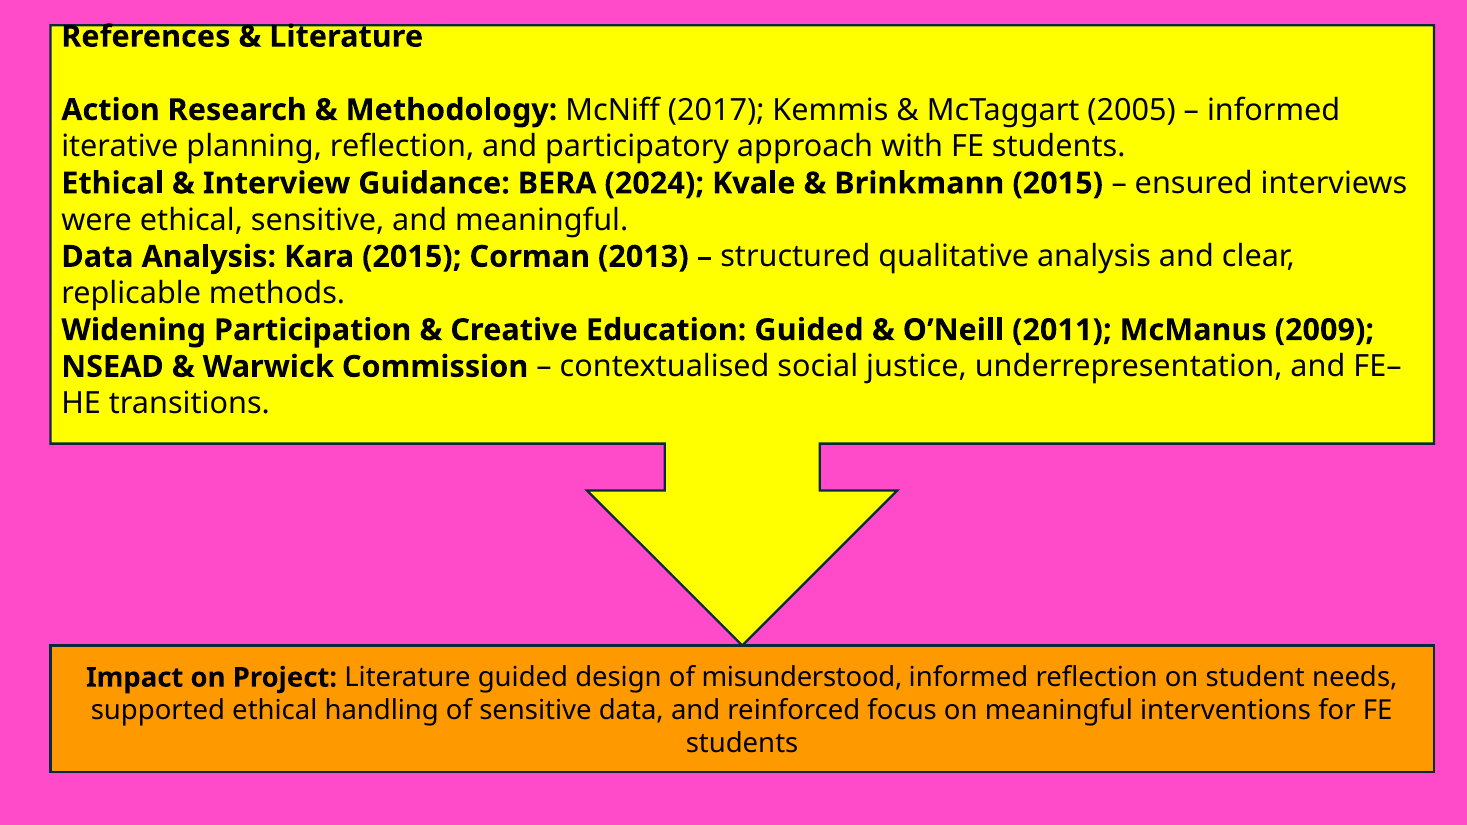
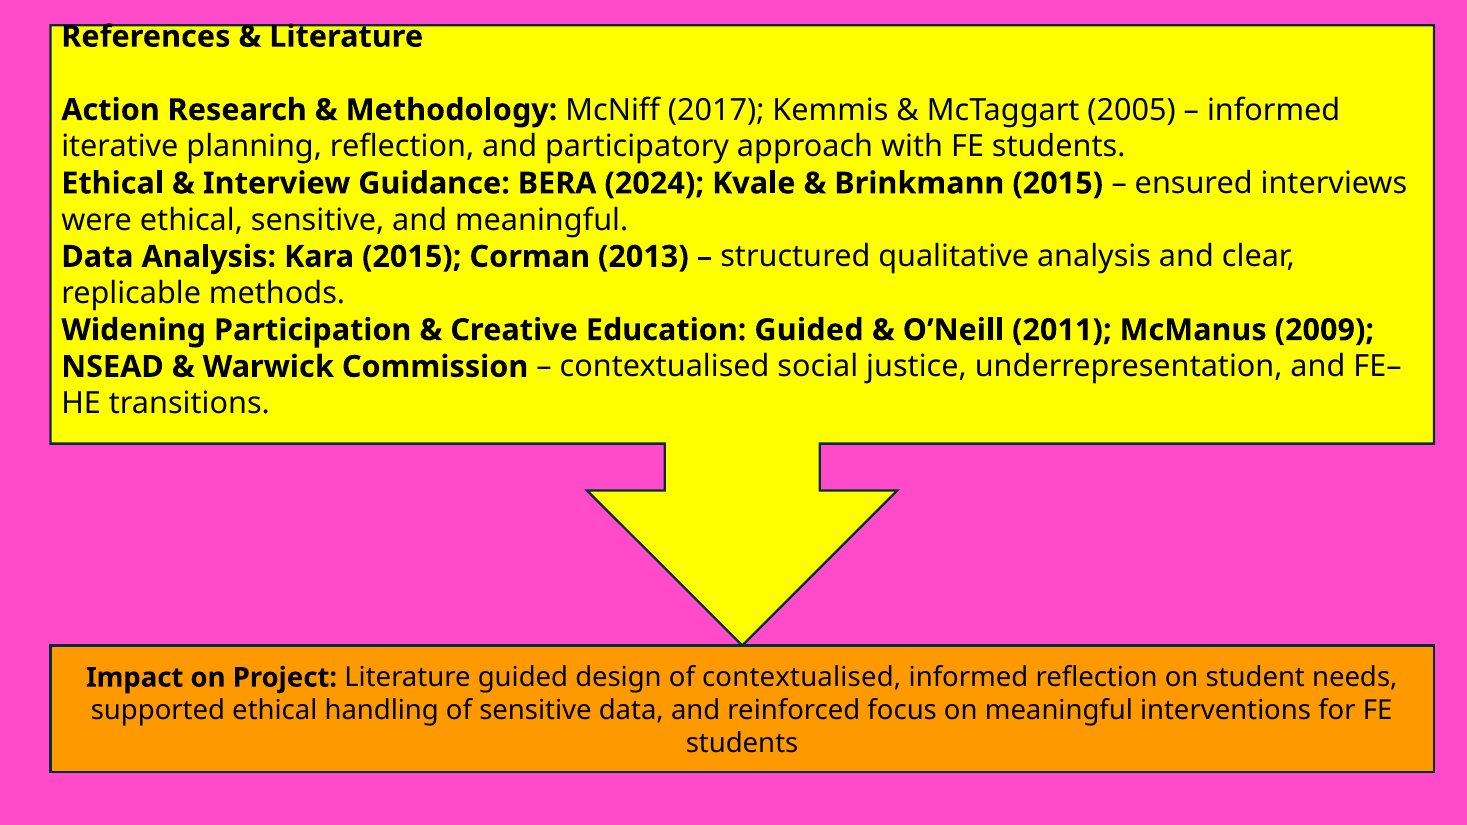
of misunderstood: misunderstood -> contextualised
